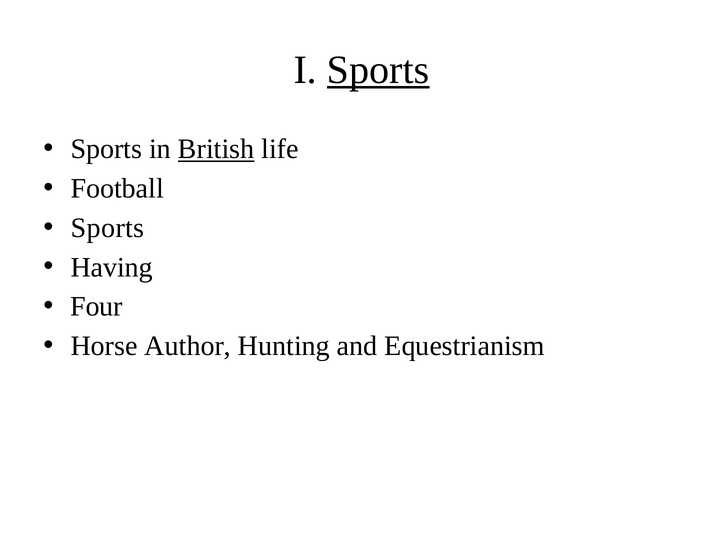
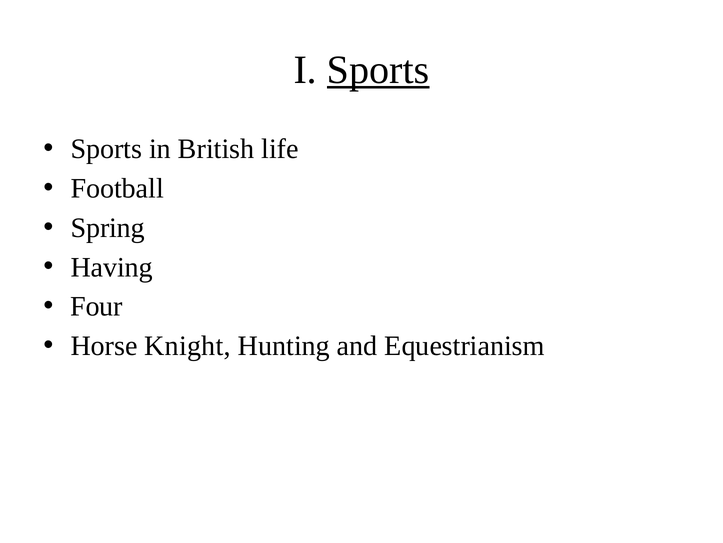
British underline: present -> none
Sports at (108, 228): Sports -> Spring
Author: Author -> Knight
